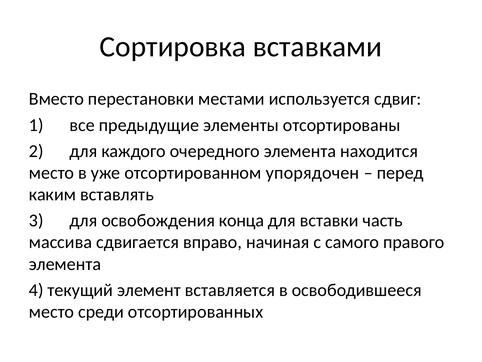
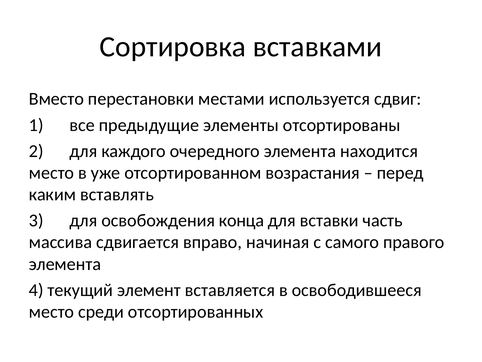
упорядочен: упорядочен -> возрастания
